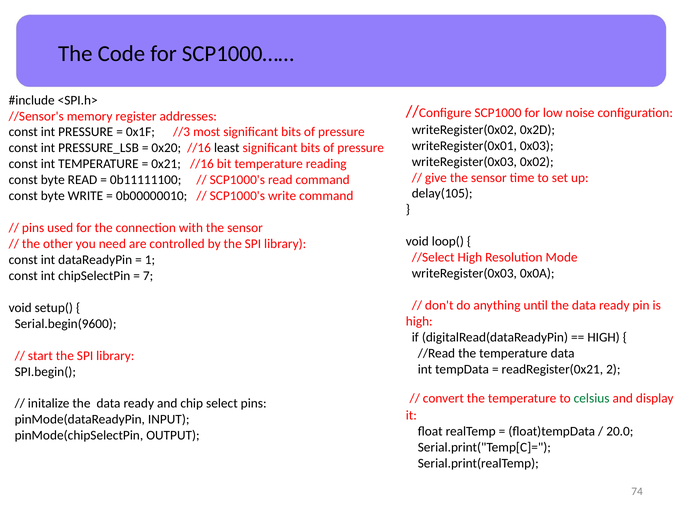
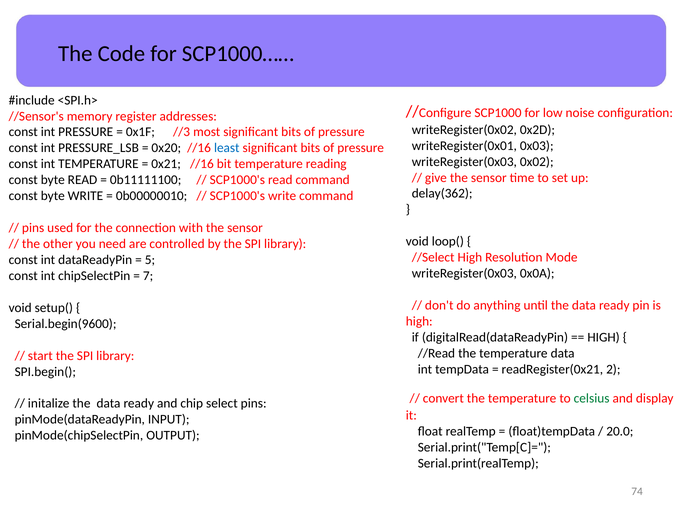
least colour: black -> blue
delay(105: delay(105 -> delay(362
1: 1 -> 5
